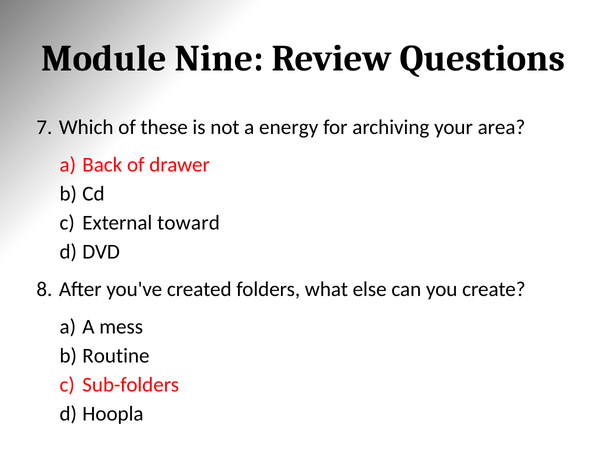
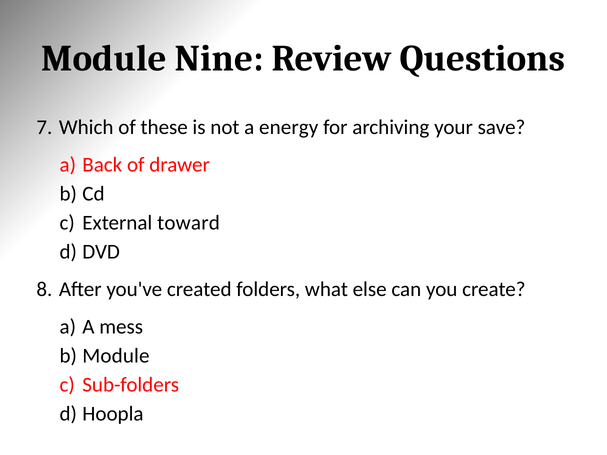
area: area -> save
Routine at (116, 356): Routine -> Module
